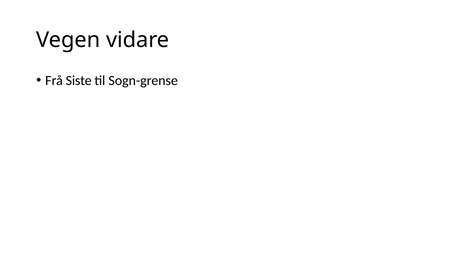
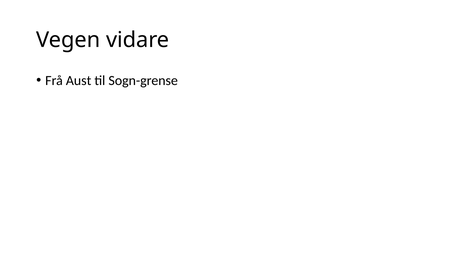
Siste: Siste -> Aust
